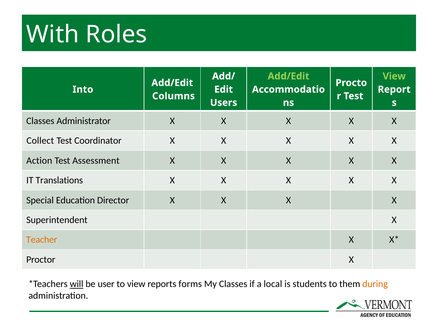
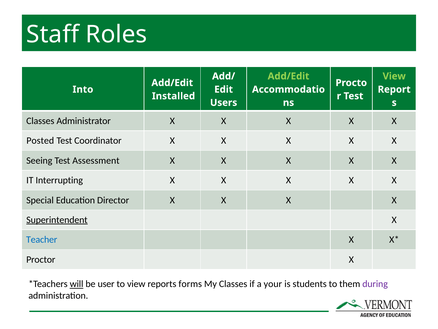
With: With -> Staff
Columns: Columns -> Installed
Collect: Collect -> Posted
Action: Action -> Seeing
Translations: Translations -> Interrupting
Superintendent underline: none -> present
Teacher colour: orange -> blue
local: local -> your
during colour: orange -> purple
